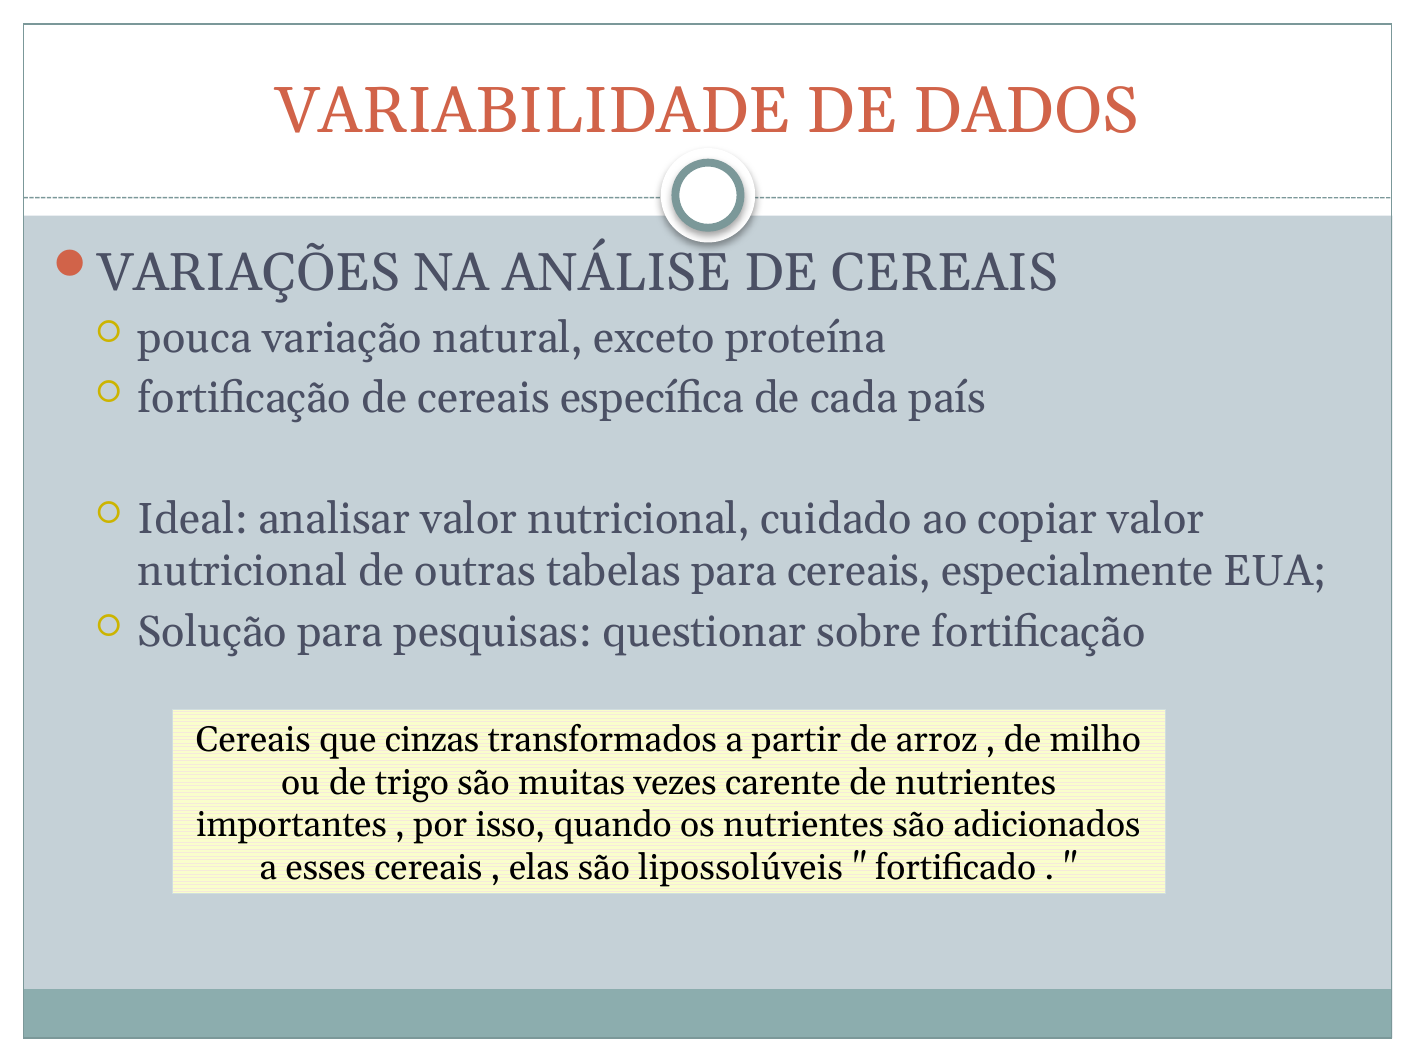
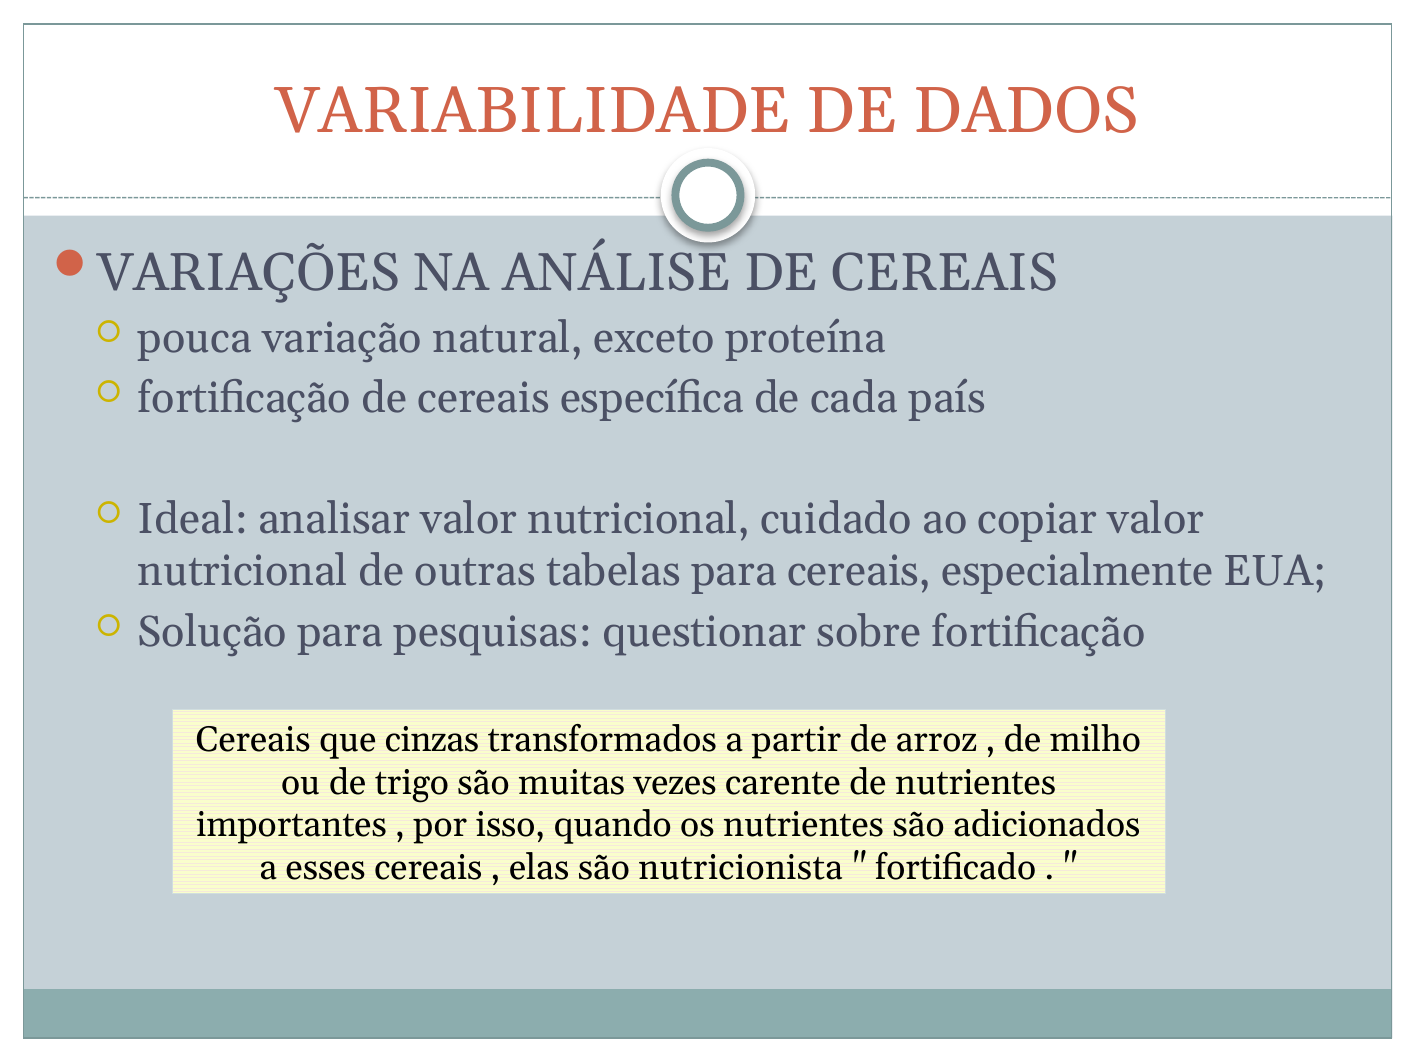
lipossolúveis: lipossolúveis -> nutricionista
